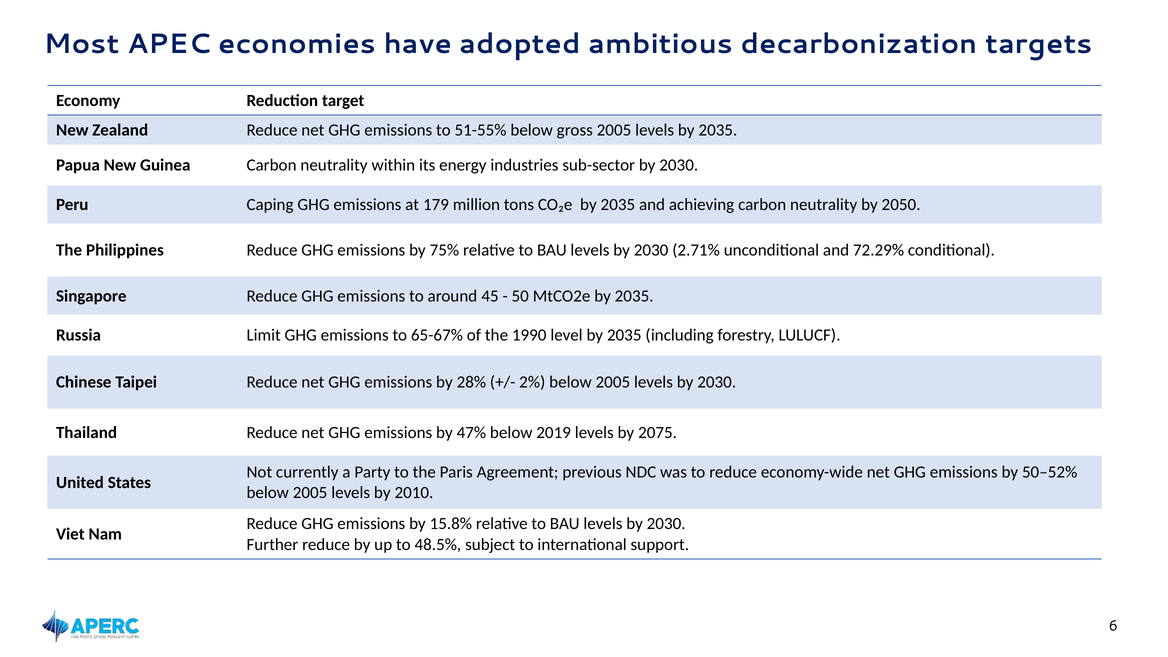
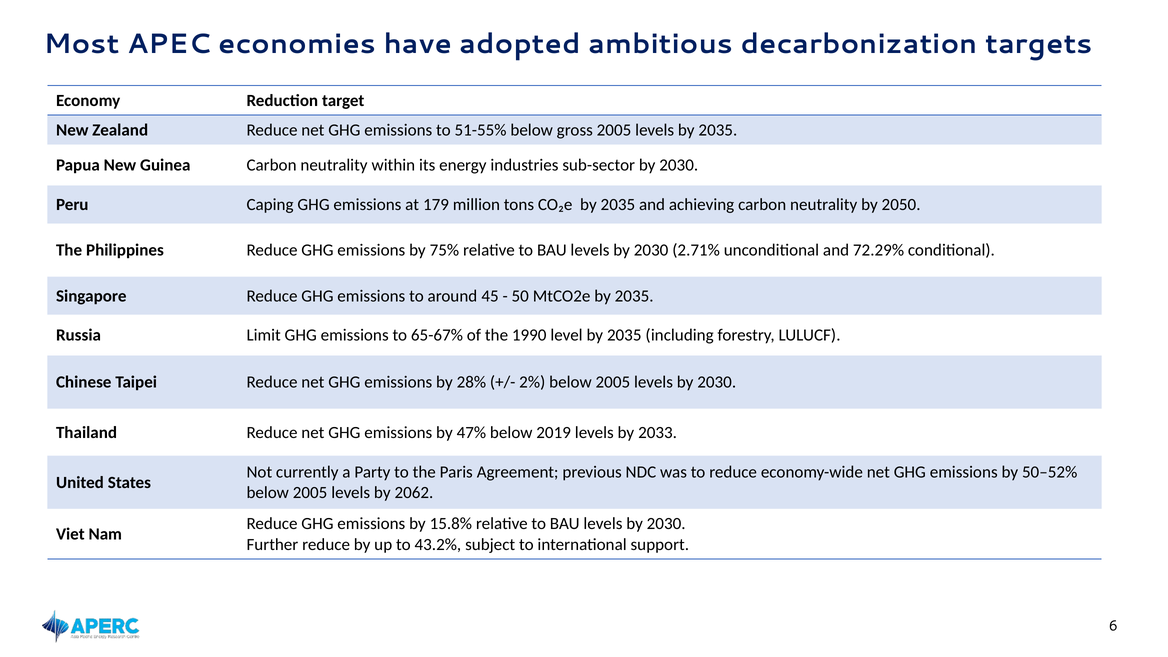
2075: 2075 -> 2033
2010: 2010 -> 2062
48.5%: 48.5% -> 43.2%
